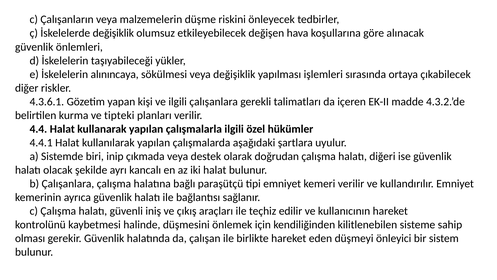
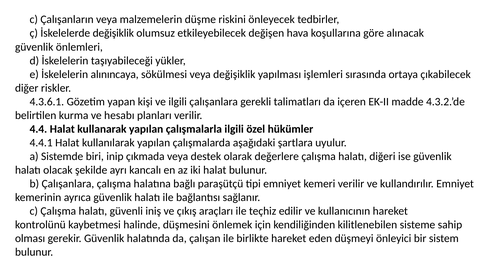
tipteki: tipteki -> hesabı
doğrudan: doğrudan -> değerlere
